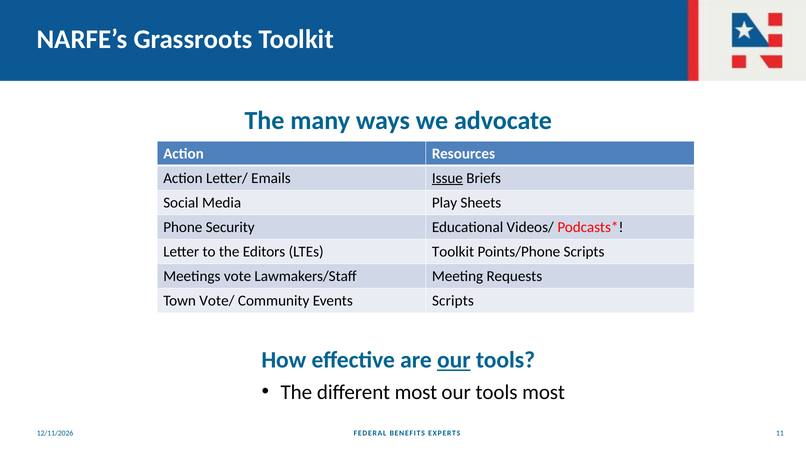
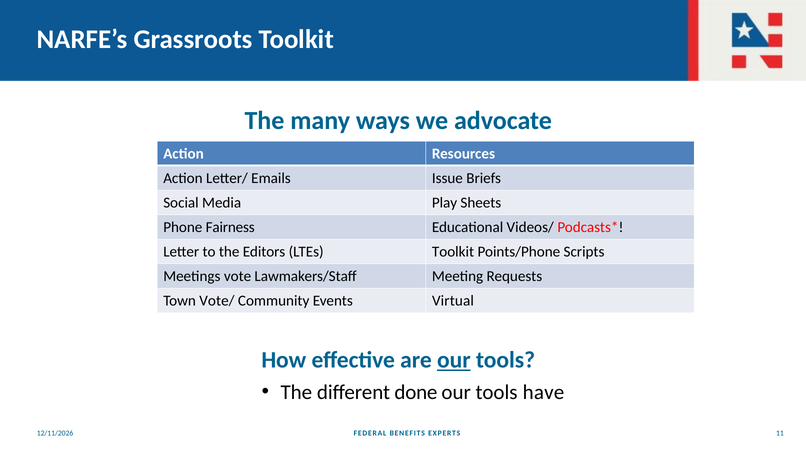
Issue underline: present -> none
Security: Security -> Fairness
Events Scripts: Scripts -> Virtual
different most: most -> done
tools most: most -> have
